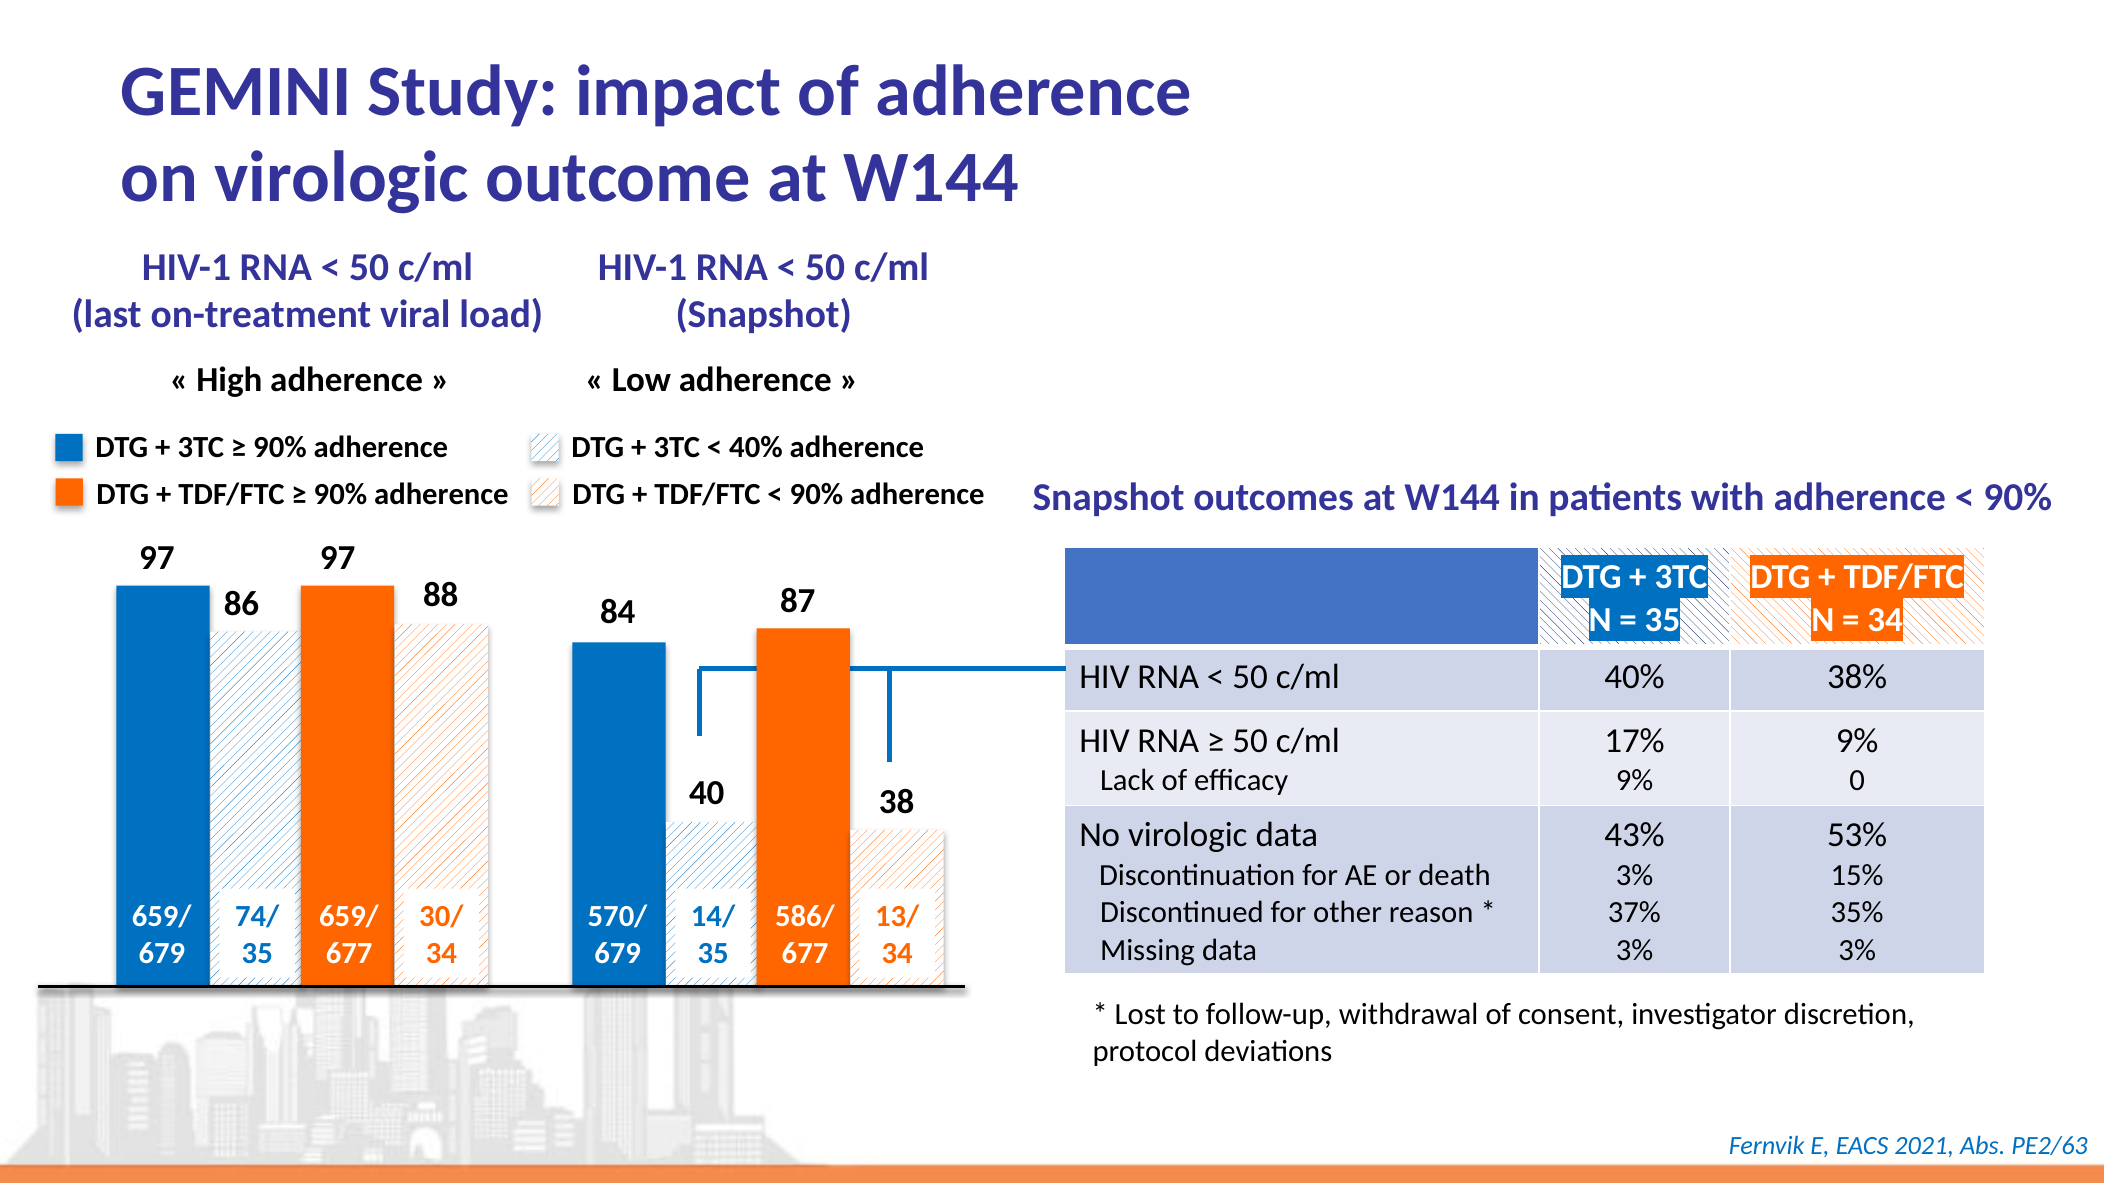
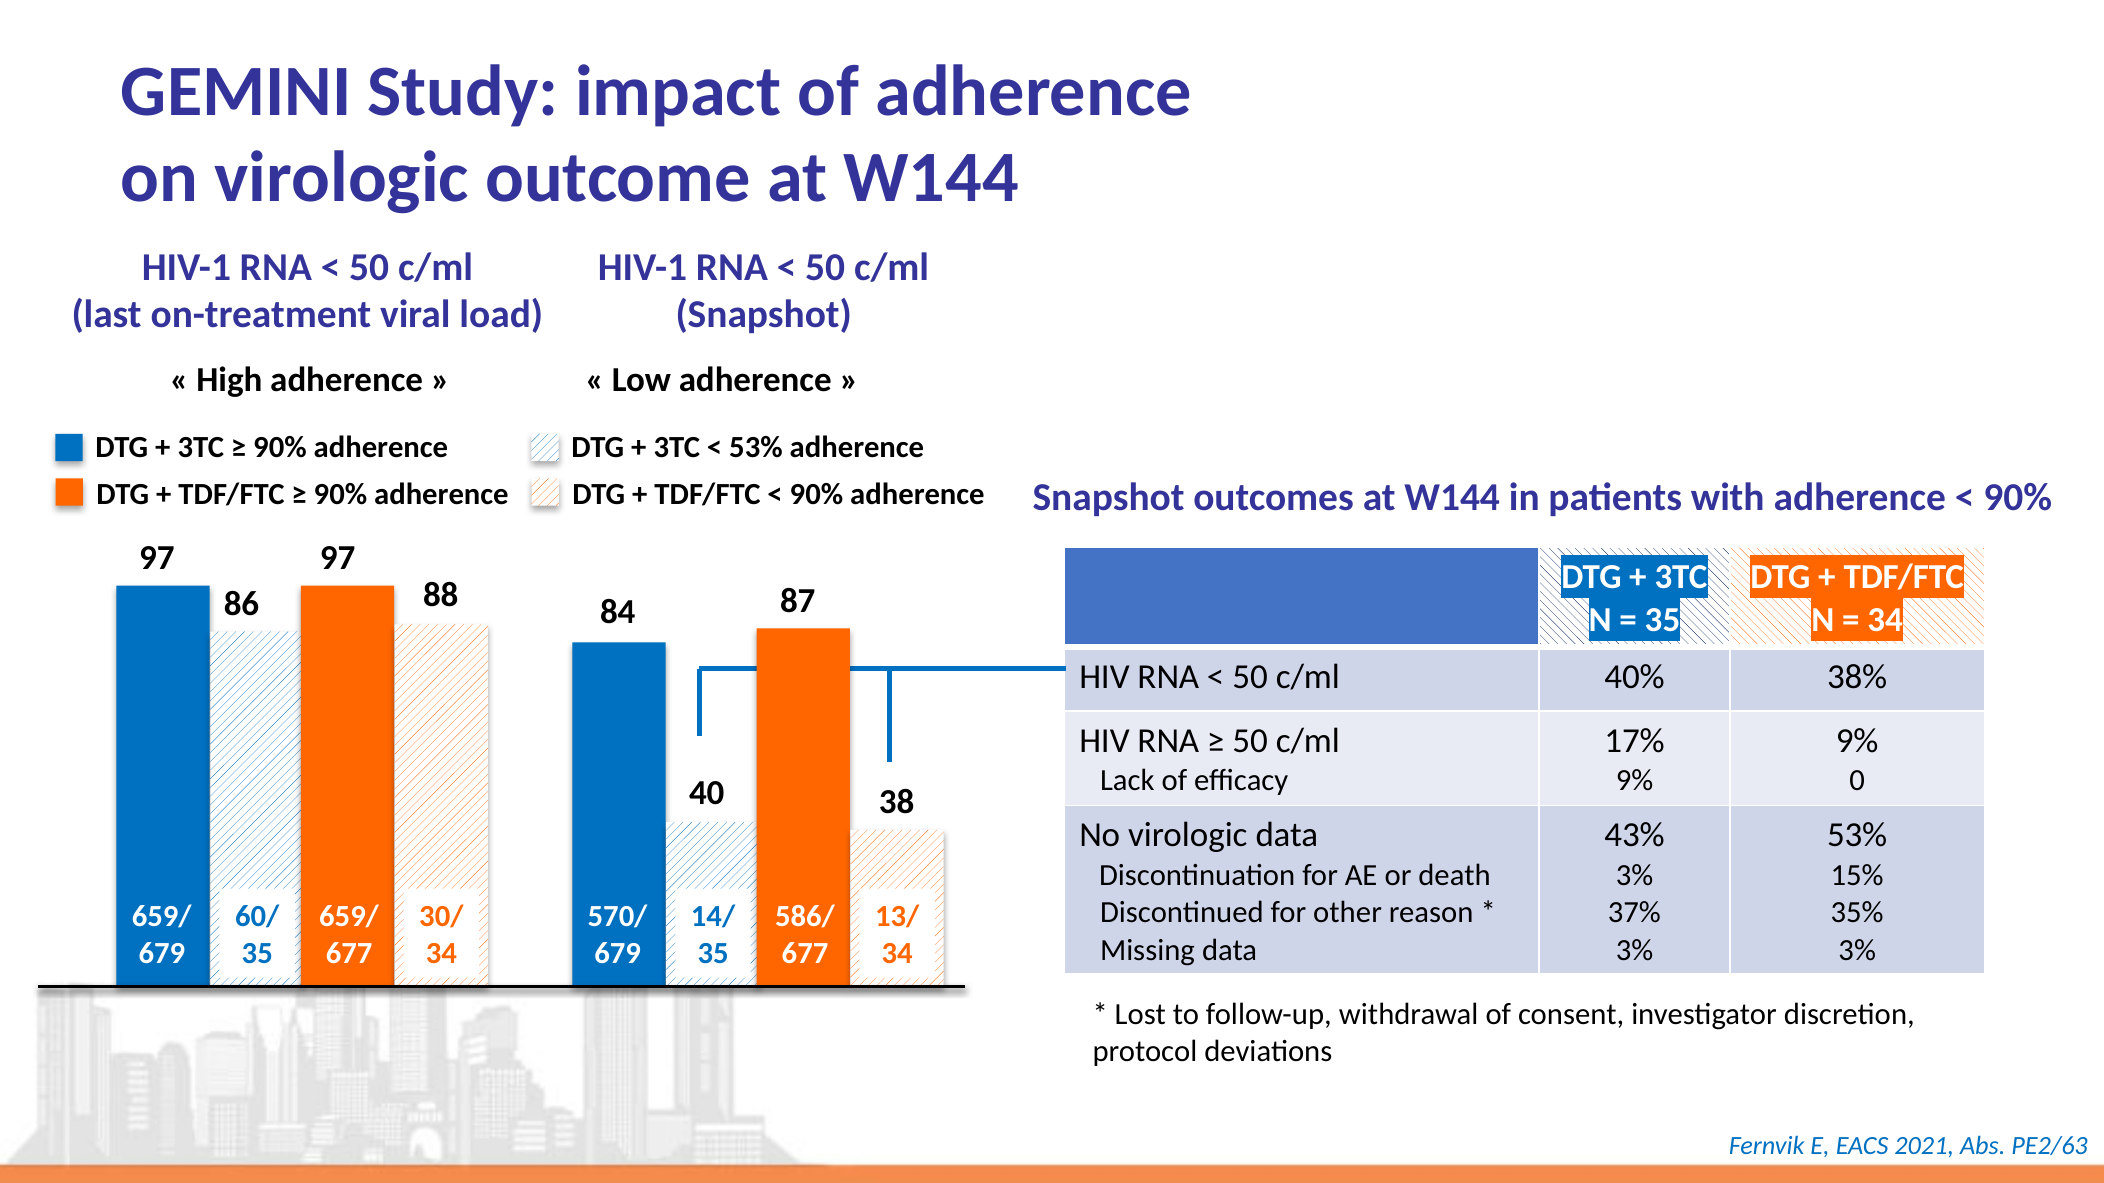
40% at (756, 448): 40% -> 53%
74/: 74/ -> 60/
